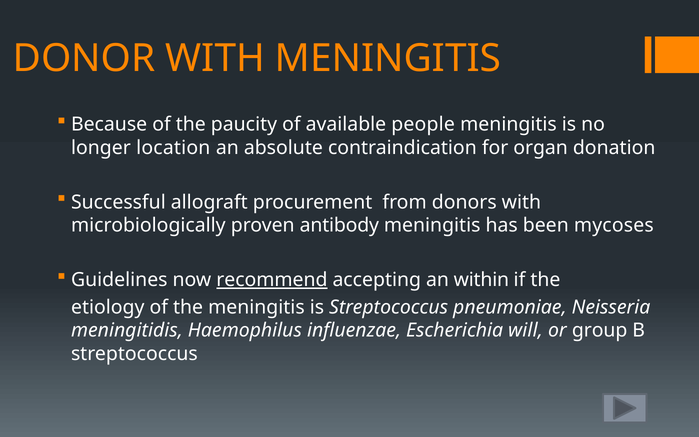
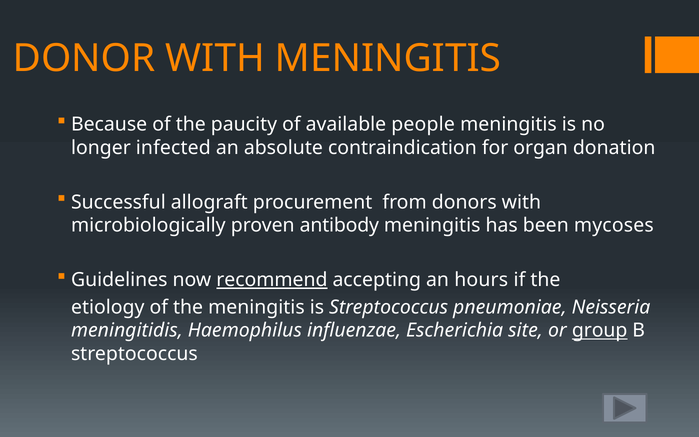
location: location -> infected
within: within -> hours
will: will -> site
group underline: none -> present
